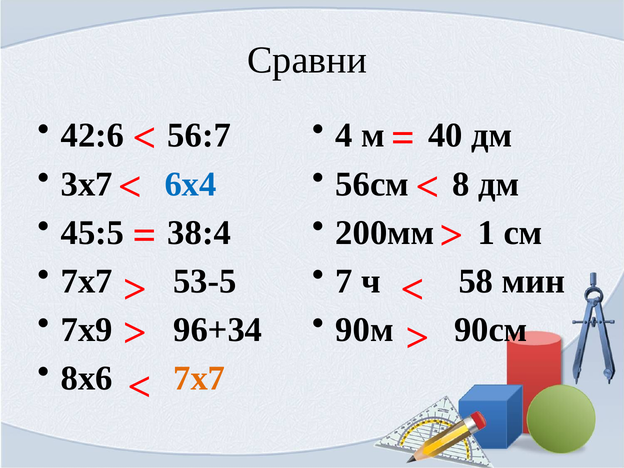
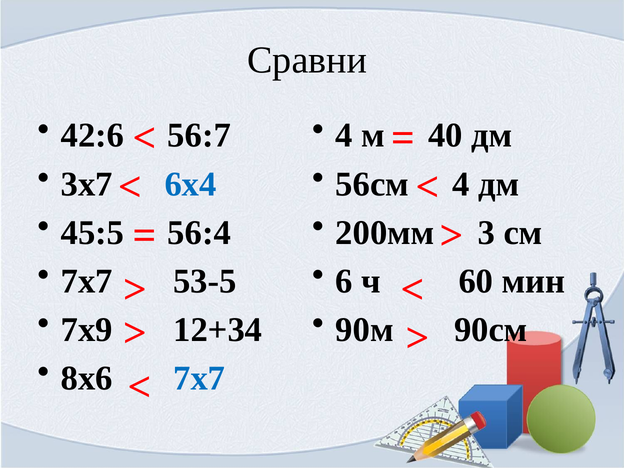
56см 8: 8 -> 4
38:4: 38:4 -> 56:4
1: 1 -> 3
7: 7 -> 6
58: 58 -> 60
96+34: 96+34 -> 12+34
7х7 at (199, 378) colour: orange -> blue
